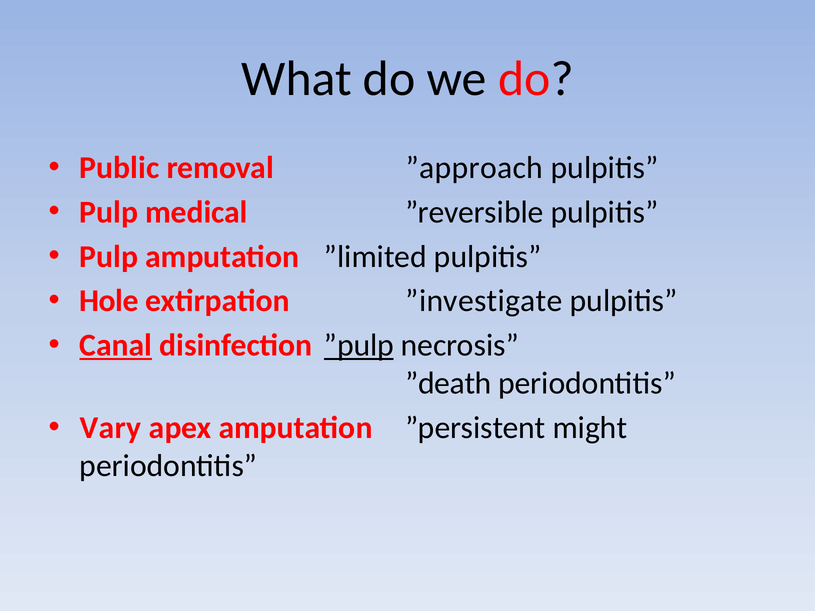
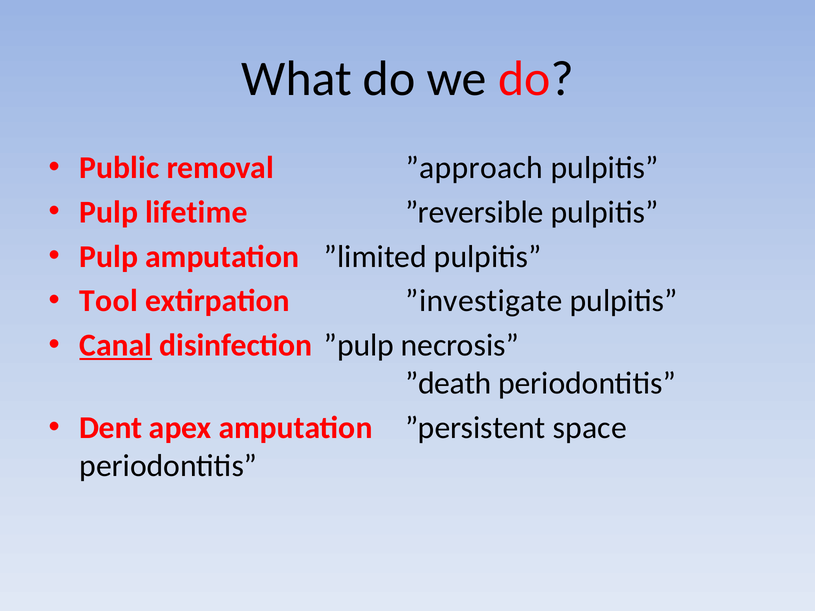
medical: medical -> lifetime
Hole: Hole -> Tool
”pulp underline: present -> none
Vary: Vary -> Dent
might: might -> space
